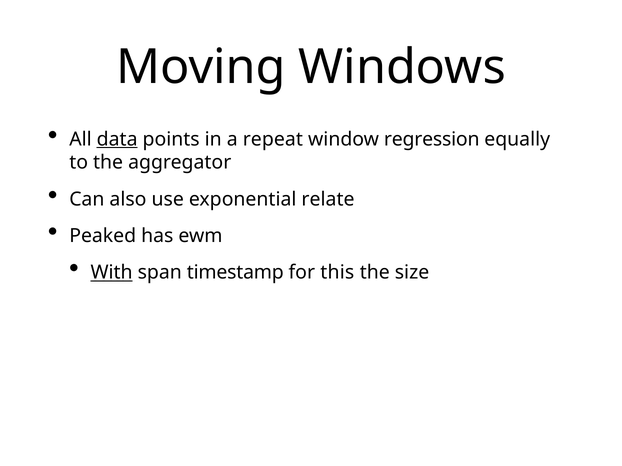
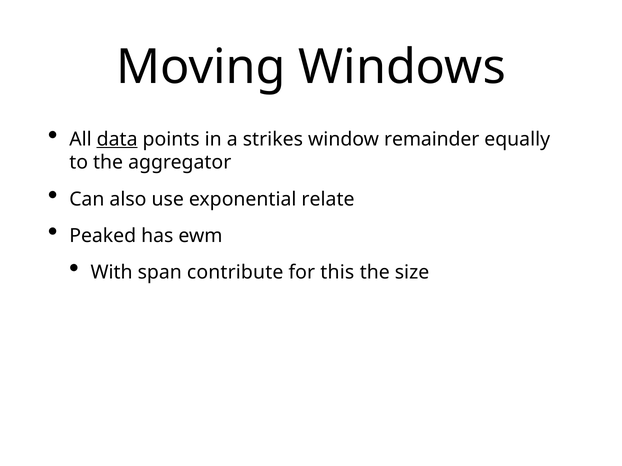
repeat: repeat -> strikes
regression: regression -> remainder
With underline: present -> none
timestamp: timestamp -> contribute
